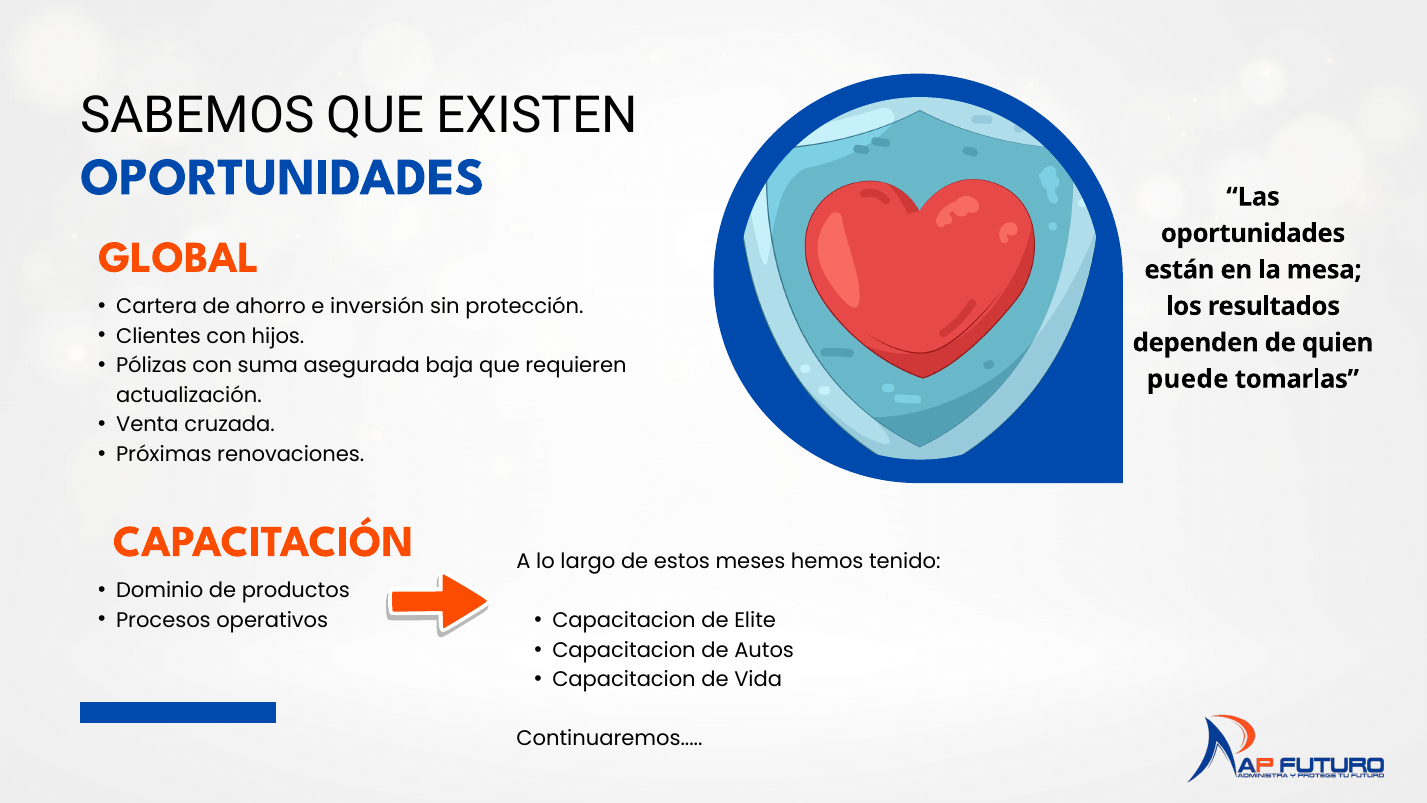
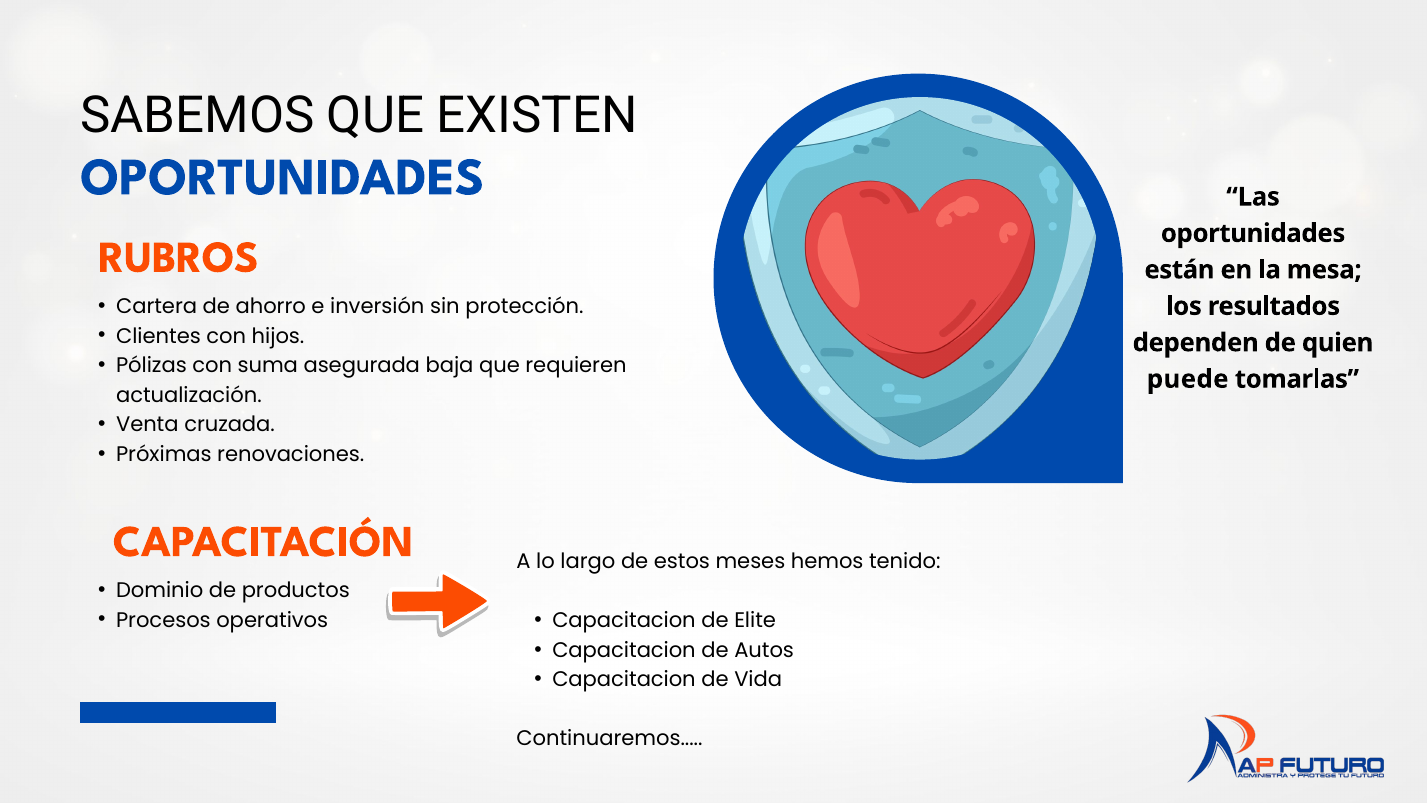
GLOBAL: GLOBAL -> RUBROS
